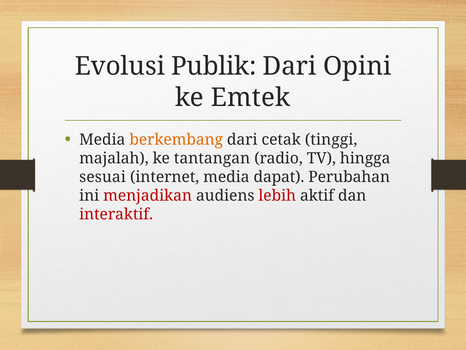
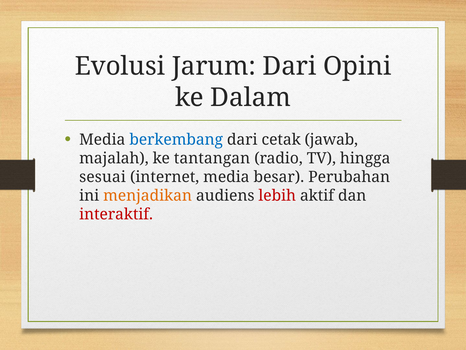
Publik: Publik -> Jarum
Emtek: Emtek -> Dalam
berkembang colour: orange -> blue
tinggi: tinggi -> jawab
dapat: dapat -> besar
menjadikan colour: red -> orange
